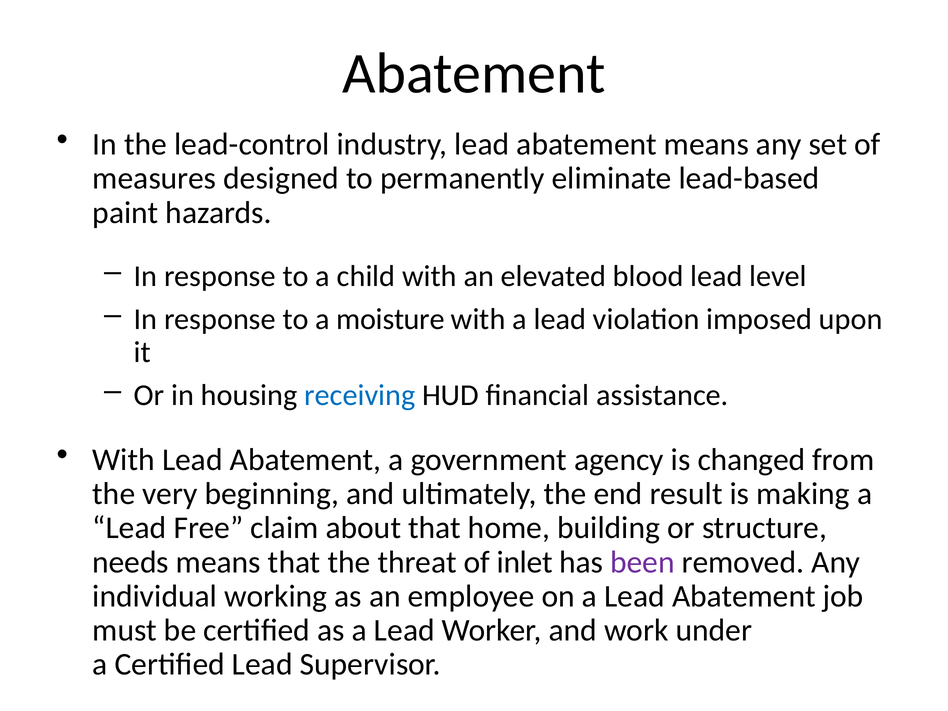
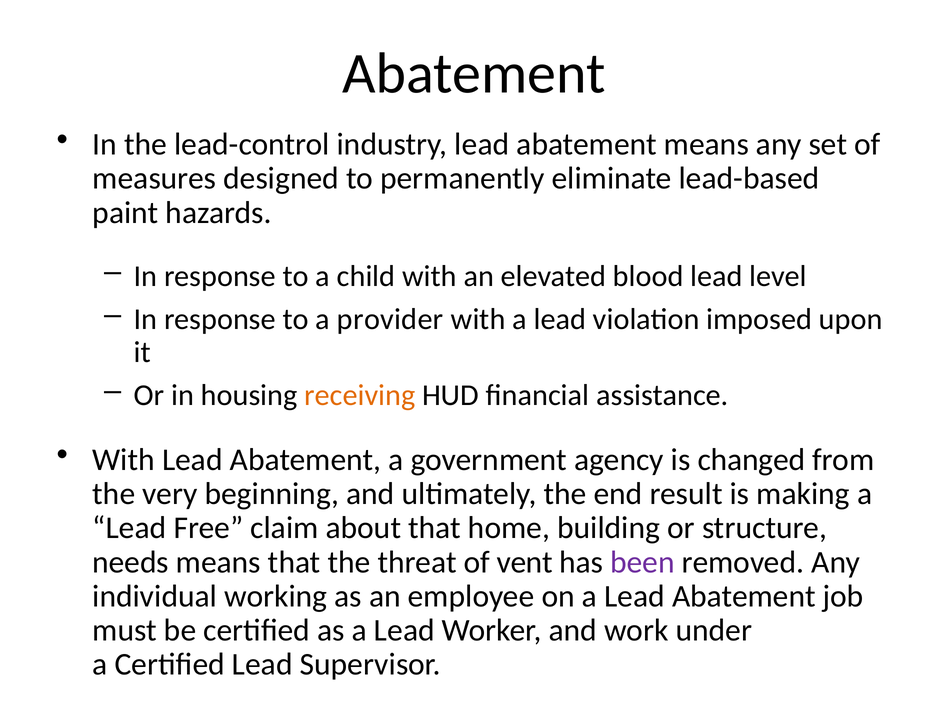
moisture: moisture -> provider
receiving colour: blue -> orange
inlet: inlet -> vent
